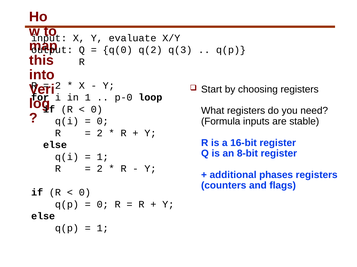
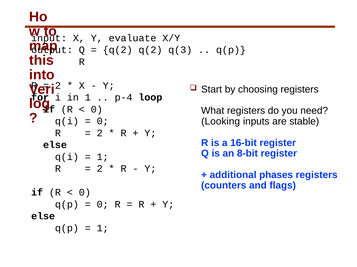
q(0 at (118, 50): q(0 -> q(2
p-0: p-0 -> p-4
Formula: Formula -> Looking
